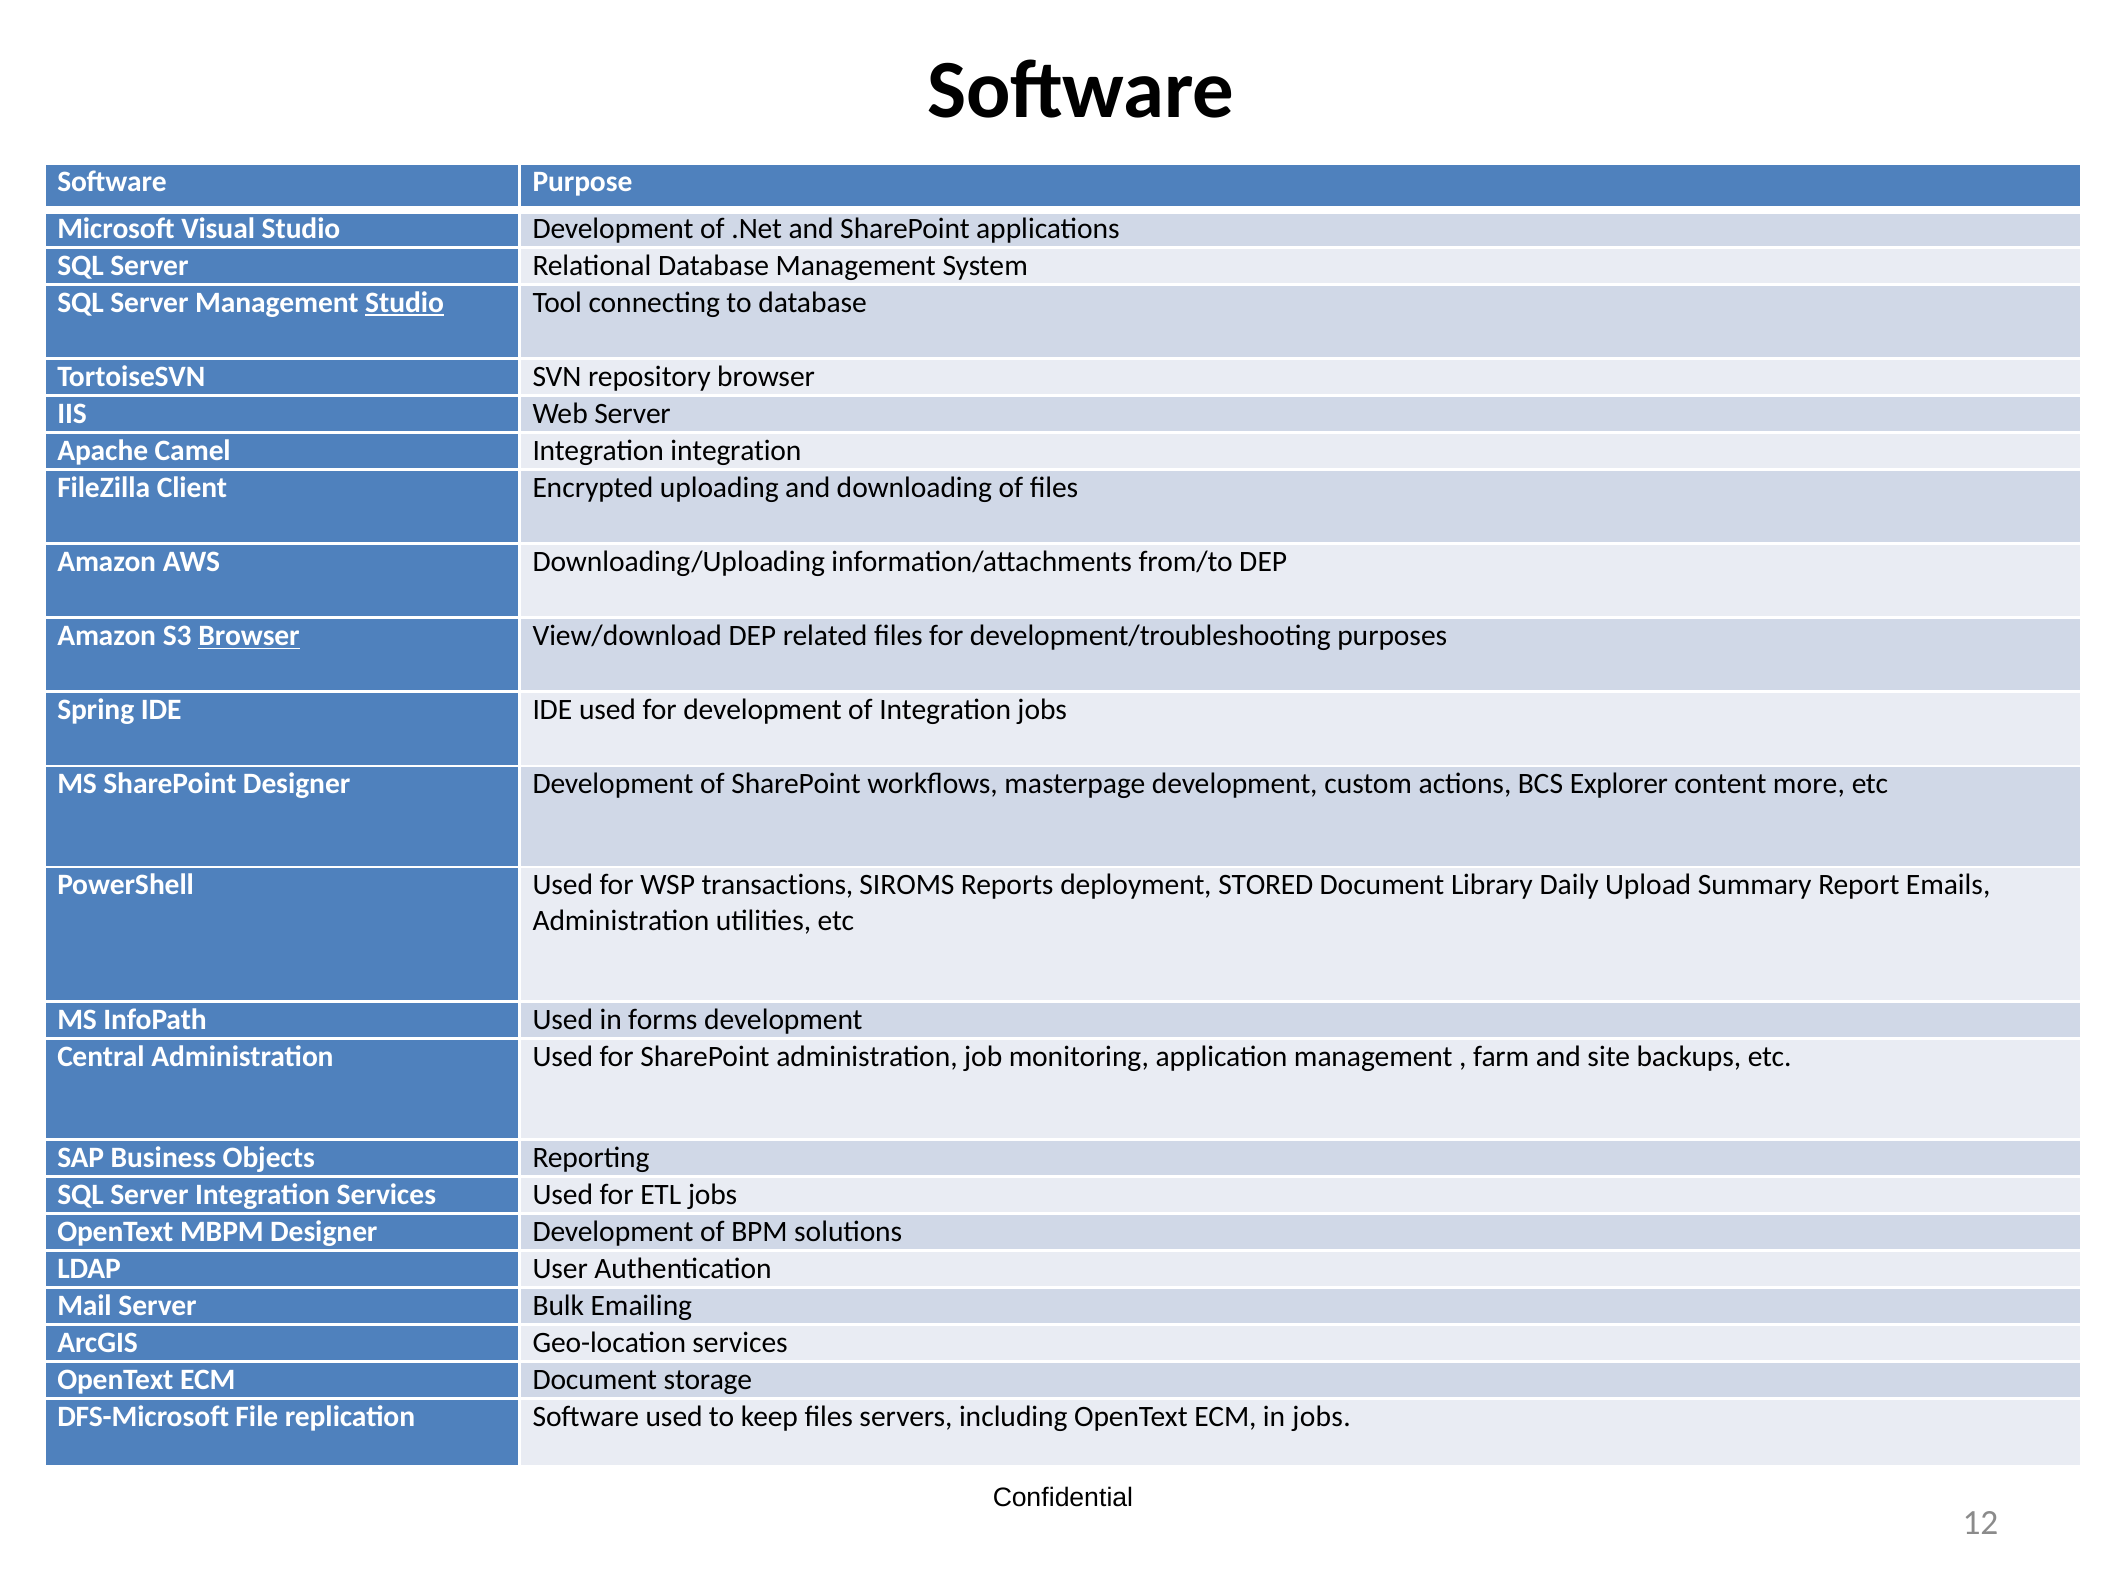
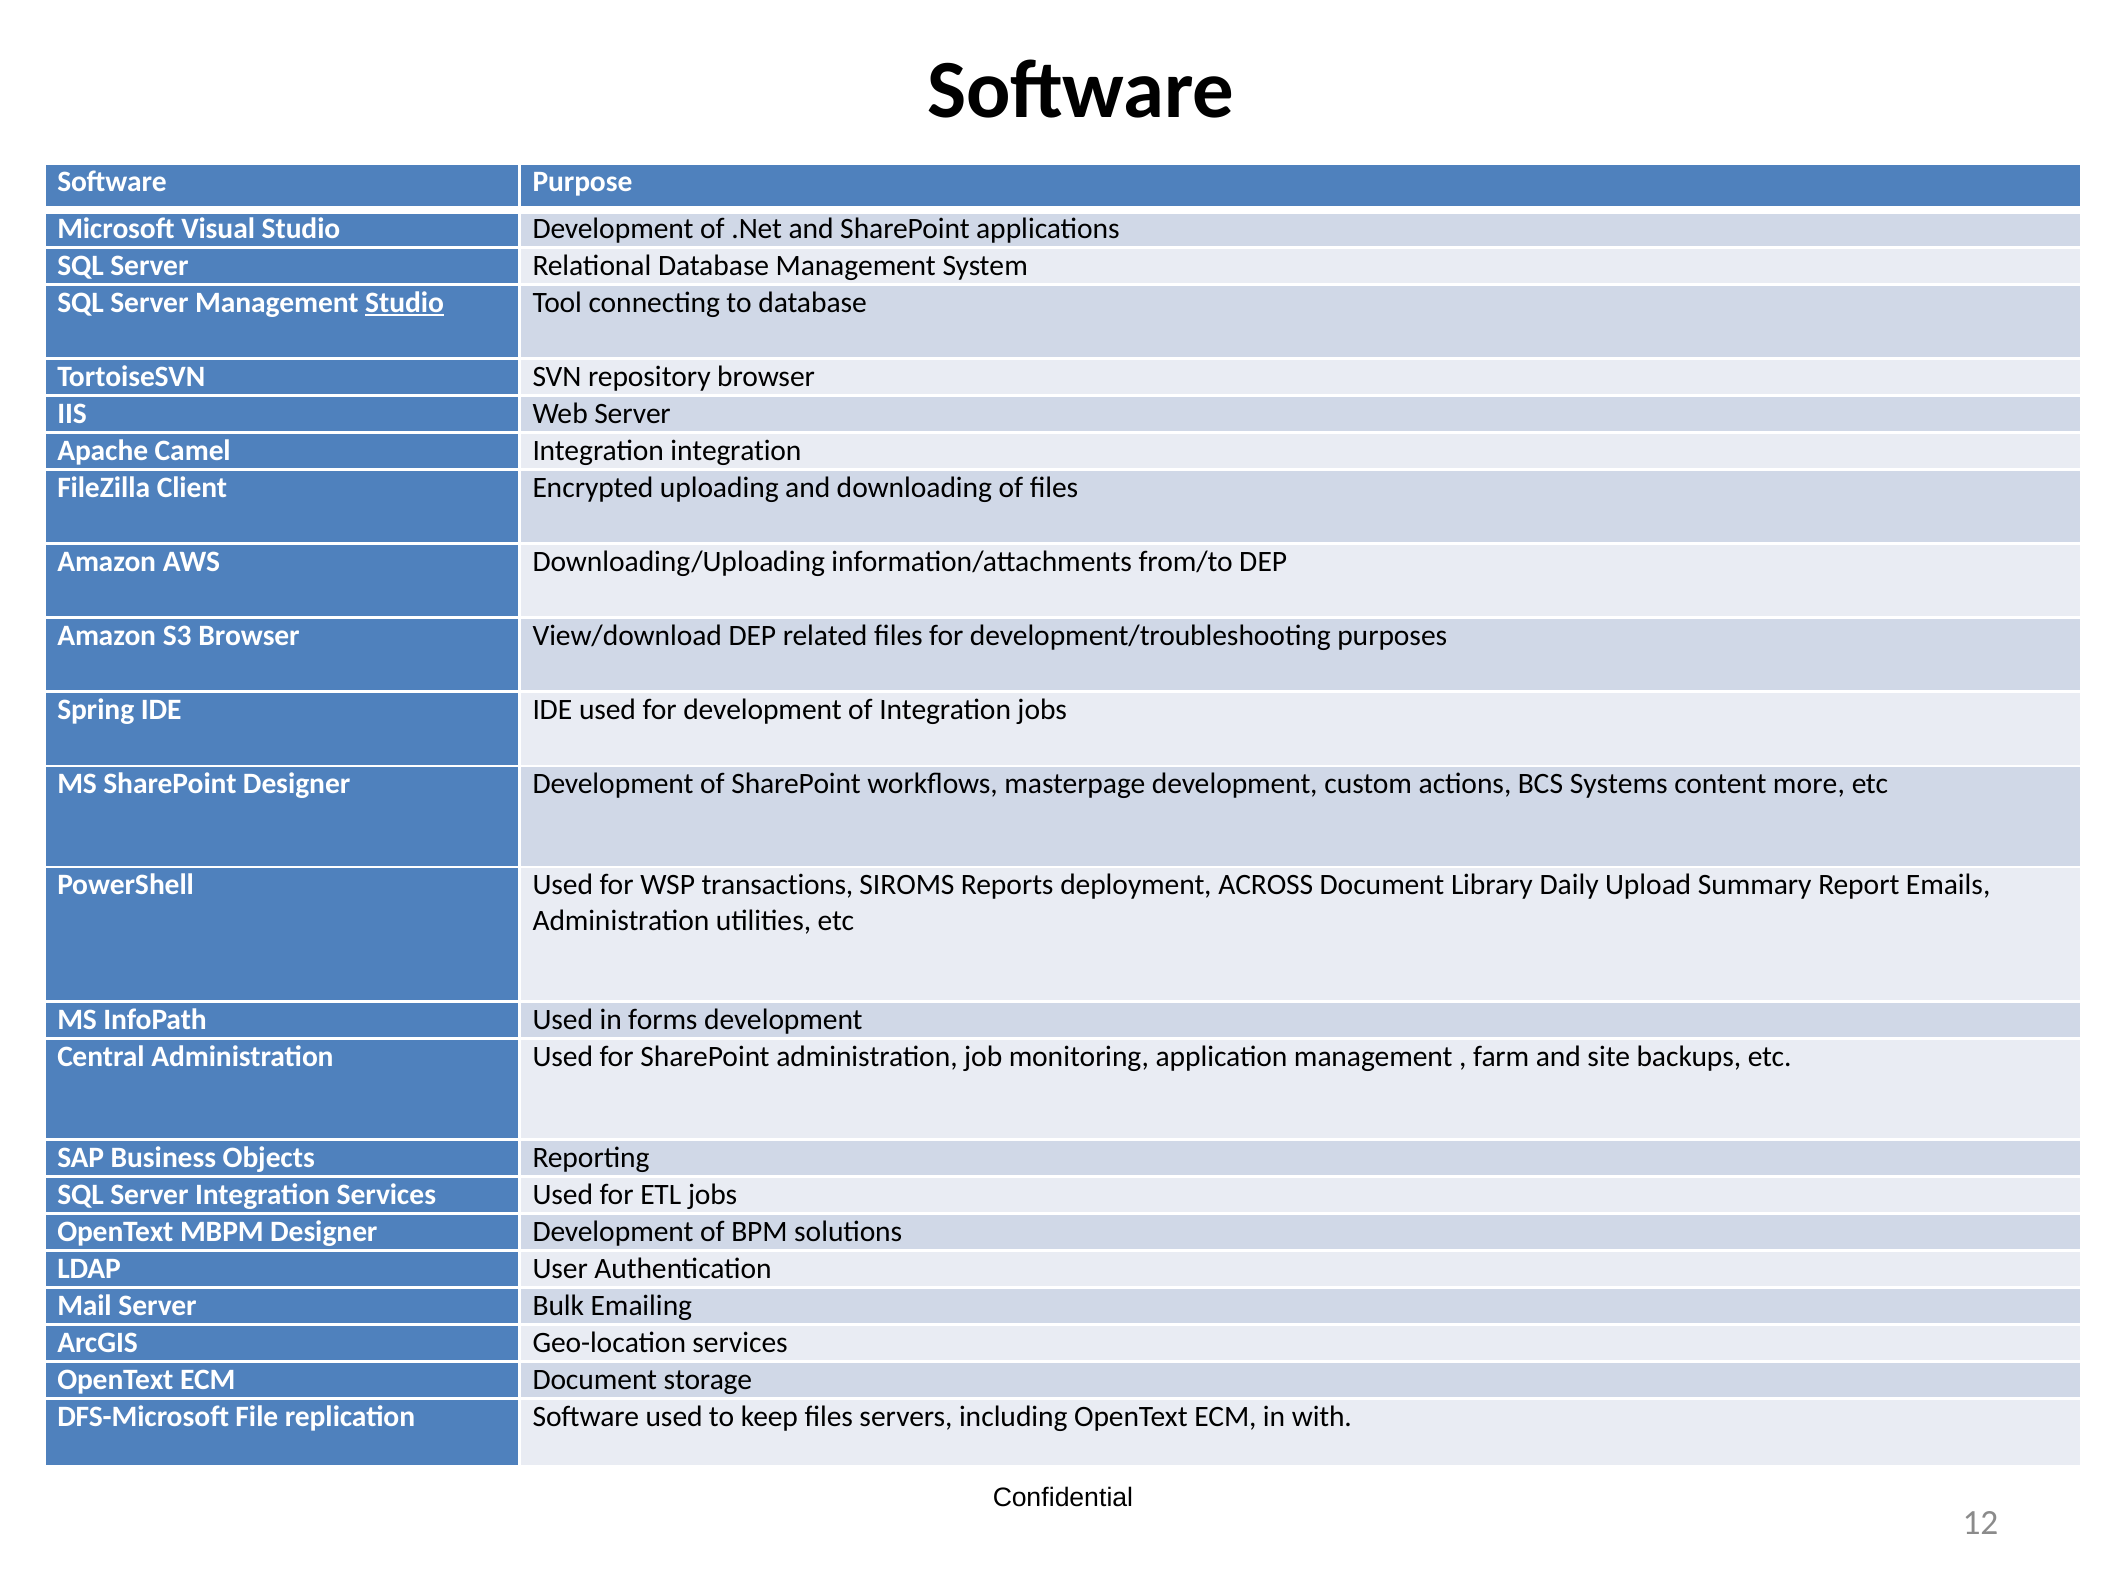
Browser at (249, 636) underline: present -> none
Explorer: Explorer -> Systems
STORED: STORED -> ACROSS
in jobs: jobs -> with
